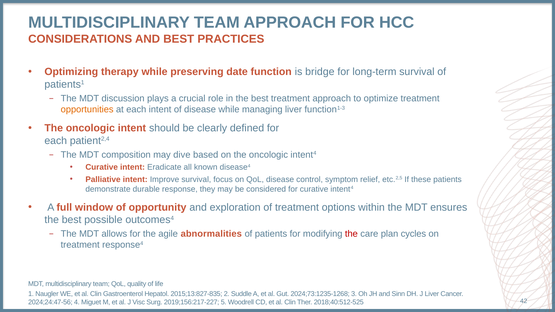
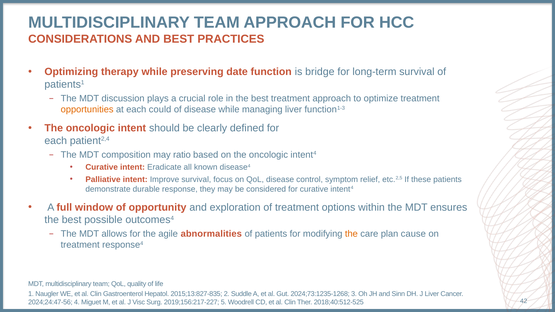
each intent: intent -> could
dive: dive -> ratio
the at (351, 234) colour: red -> orange
cycles: cycles -> cause
